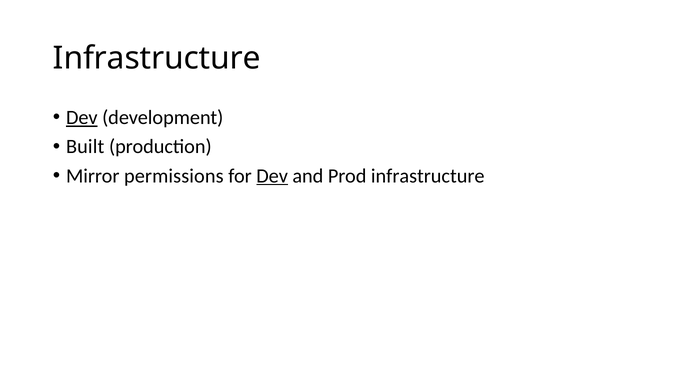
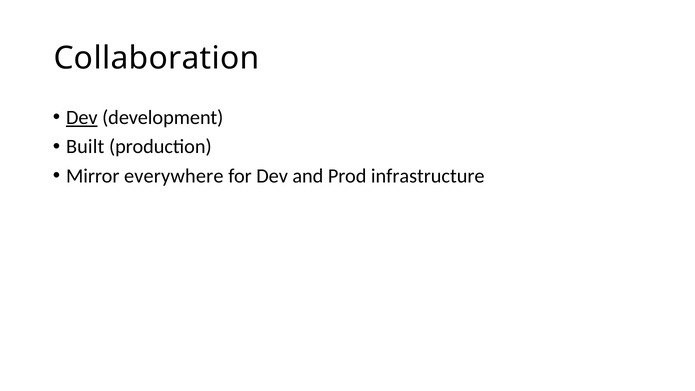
Infrastructure at (157, 58): Infrastructure -> Collaboration
permissions: permissions -> everywhere
Dev at (272, 176) underline: present -> none
